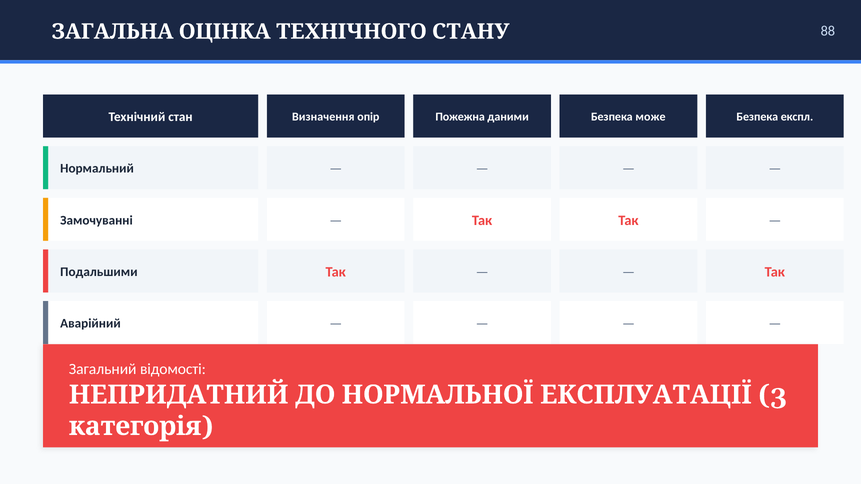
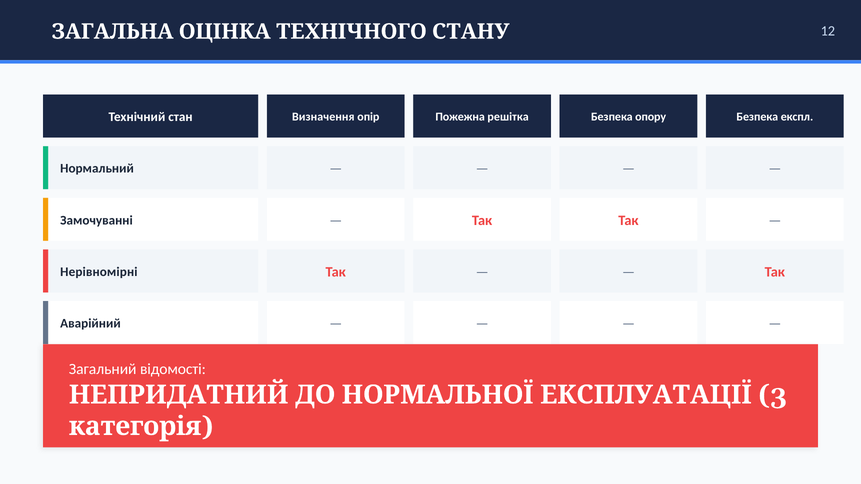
88: 88 -> 12
даними: даними -> решітка
може: може -> опору
Подальшими: Подальшими -> Нерівномірні
